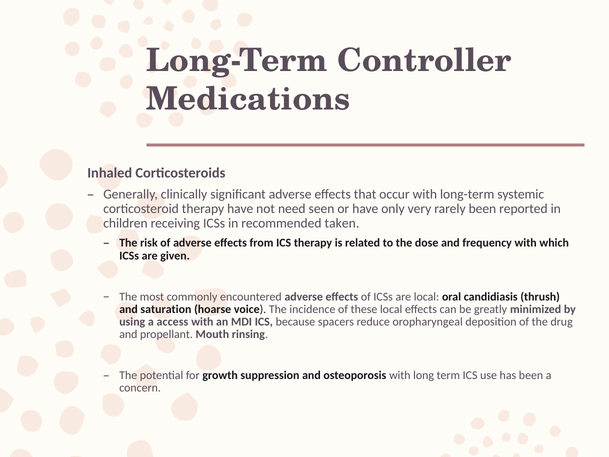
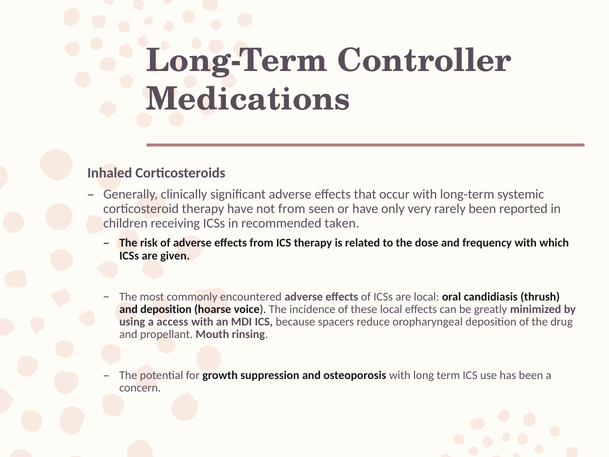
not need: need -> from
and saturation: saturation -> deposition
